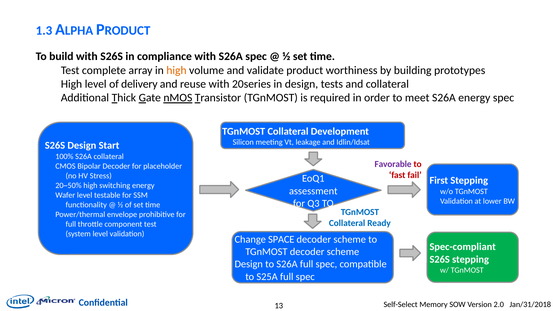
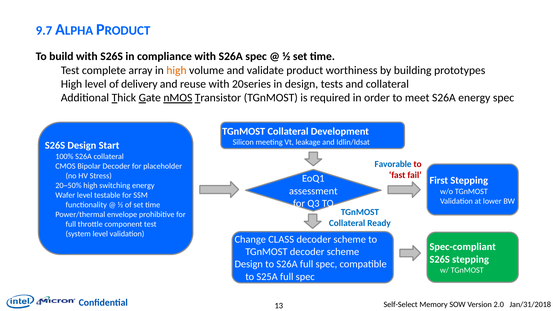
1.3: 1.3 -> 9.7
Favorable colour: purple -> blue
SPACE: SPACE -> CLASS
